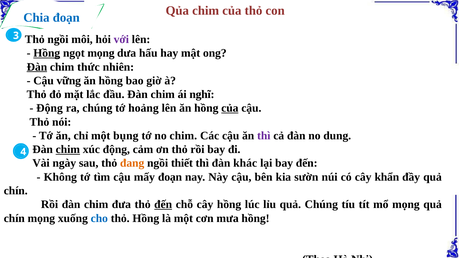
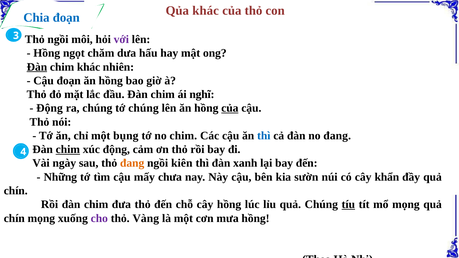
Qủa chim: chim -> khác
Hồng at (47, 53) underline: present -> none
ngọt mọng: mọng -> chăm
chim thức: thức -> khác
Cậu vững: vững -> đoạn
tớ hoảng: hoảng -> chúng
thì at (264, 136) colour: purple -> blue
no dung: dung -> đang
thiết: thiết -> kiên
khác: khác -> xanh
Không: Không -> Những
mấy đoạn: đoạn -> chưa
đến at (163, 205) underline: present -> none
tíu underline: none -> present
cho colour: blue -> purple
thỏ Hồng: Hồng -> Vàng
